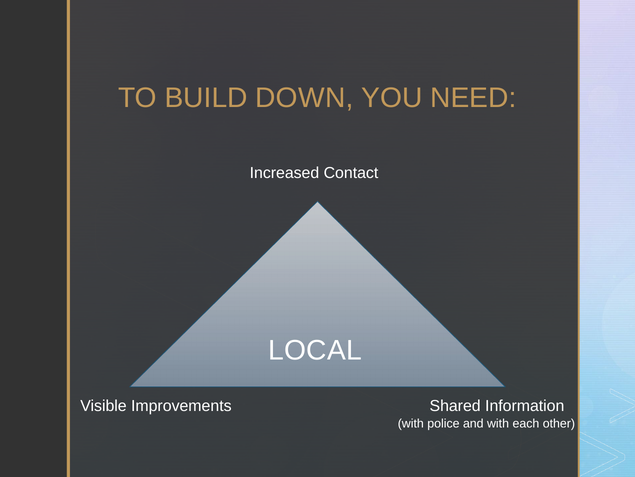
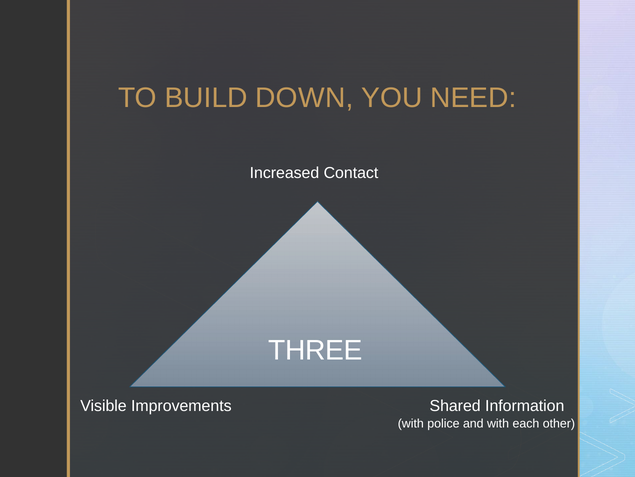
LOCAL: LOCAL -> THREE
